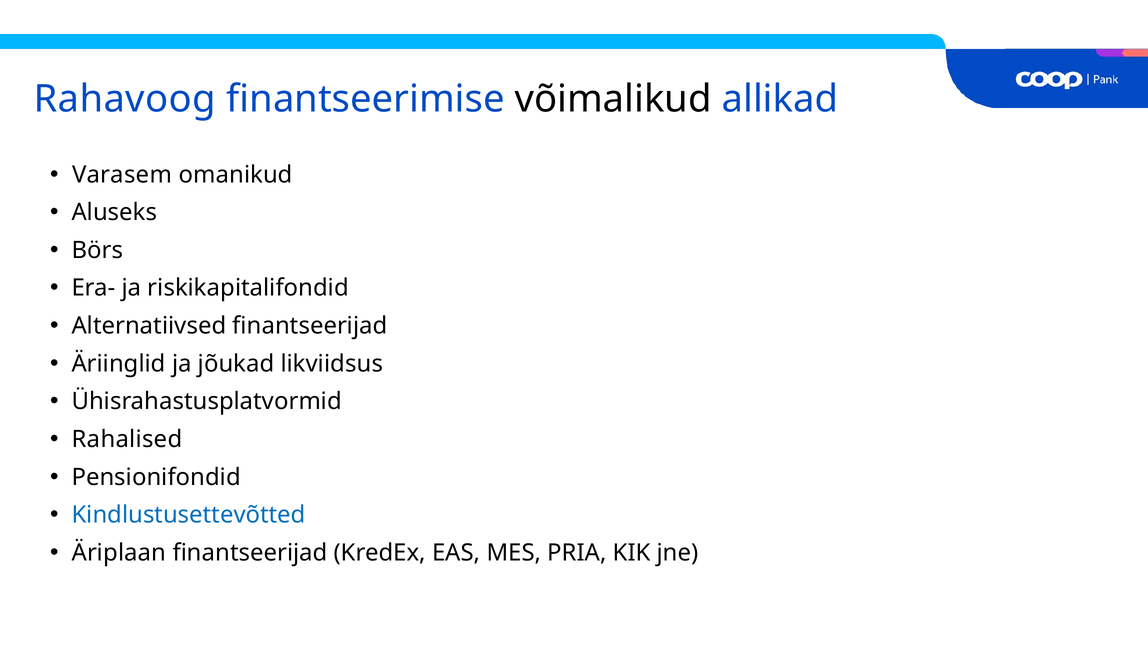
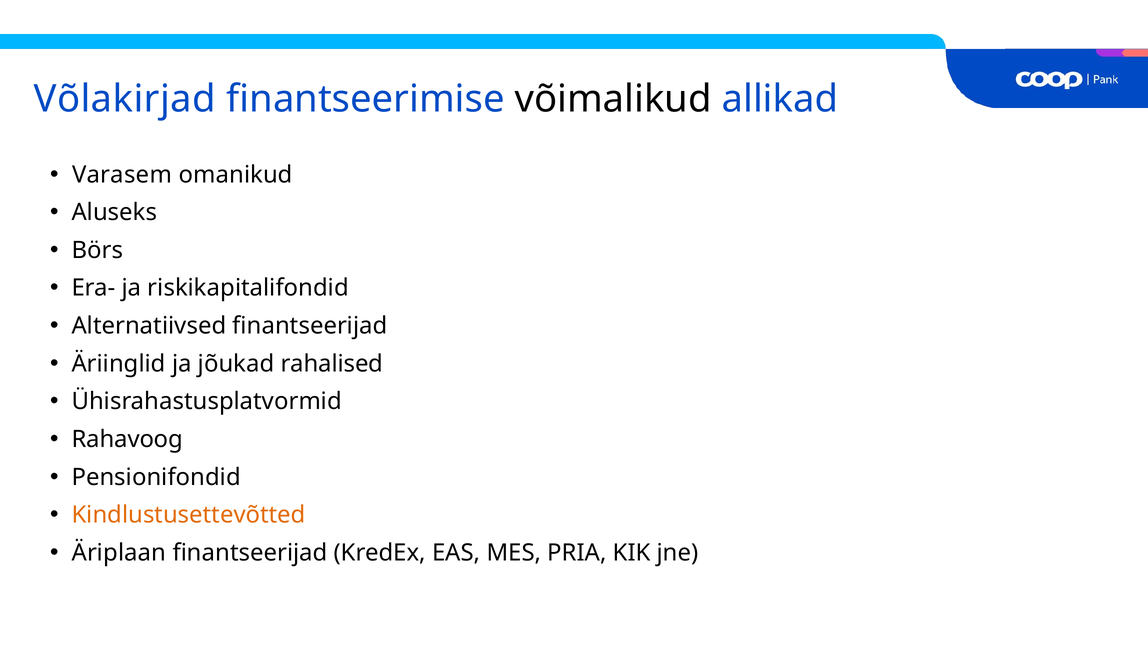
Rahavoog: Rahavoog -> Võlakirjad
likviidsus: likviidsus -> rahalised
Rahalised: Rahalised -> Rahavoog
Kindlustusettevõtted colour: blue -> orange
